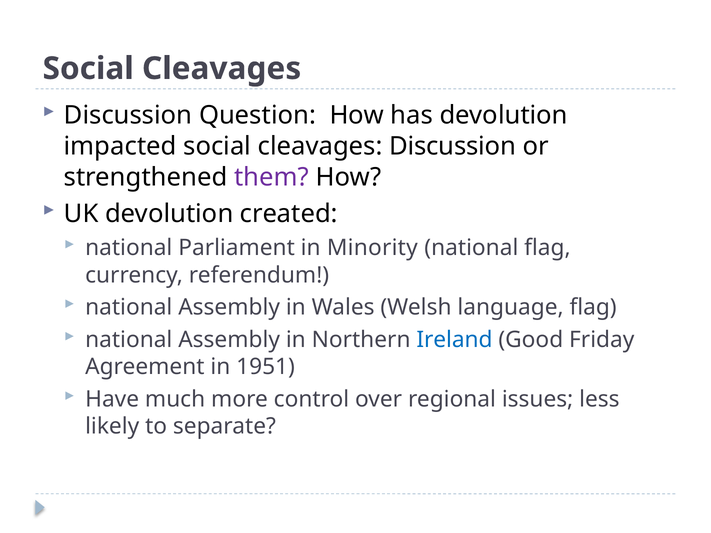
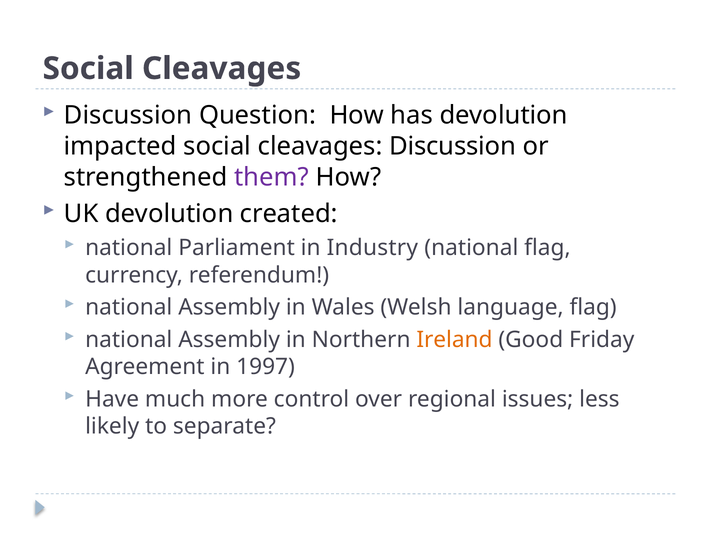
Minority: Minority -> Industry
Ireland colour: blue -> orange
1951: 1951 -> 1997
